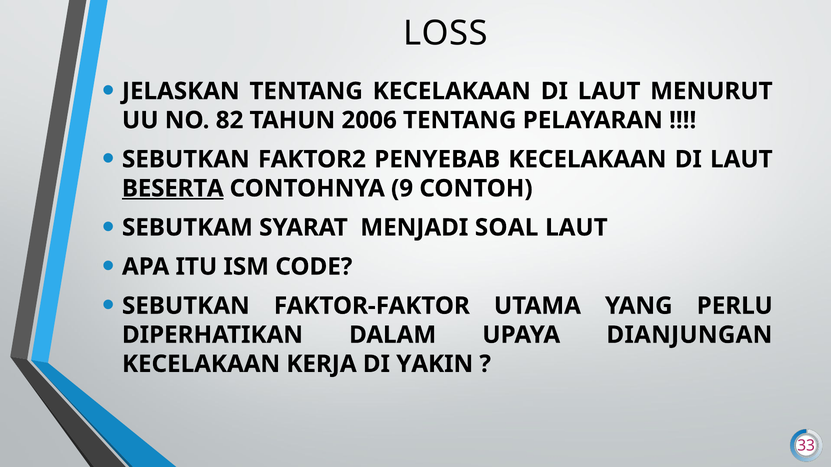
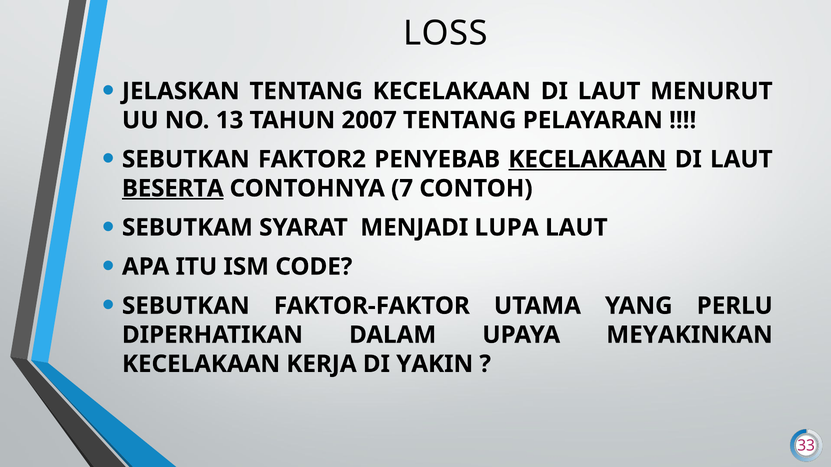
82: 82 -> 13
2006: 2006 -> 2007
KECELAKAAN at (587, 159) underline: none -> present
9: 9 -> 7
SOAL: SOAL -> LUPA
DIANJUNGAN: DIANJUNGAN -> MEYAKINKAN
